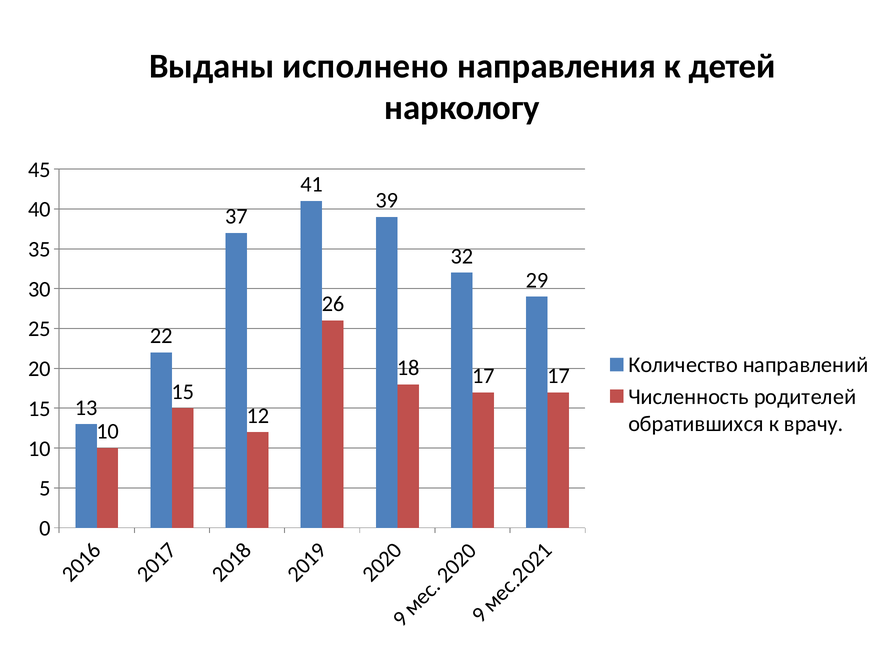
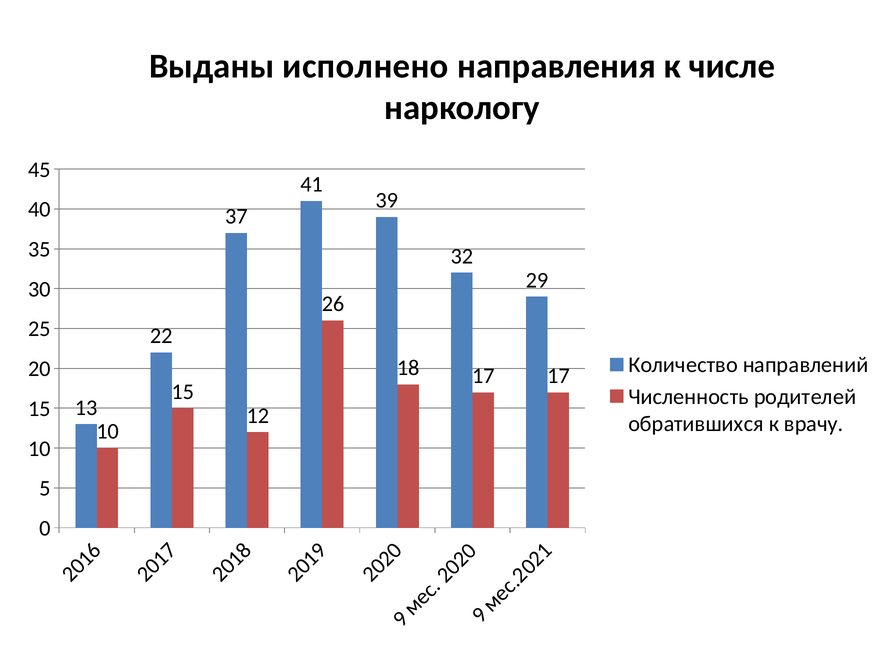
детей: детей -> числе
